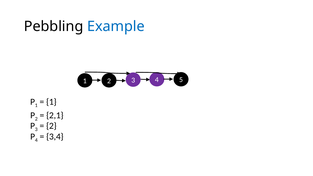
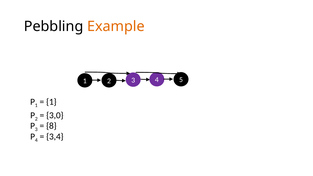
Example colour: blue -> orange
2,1: 2,1 -> 3,0
2 at (51, 126): 2 -> 8
